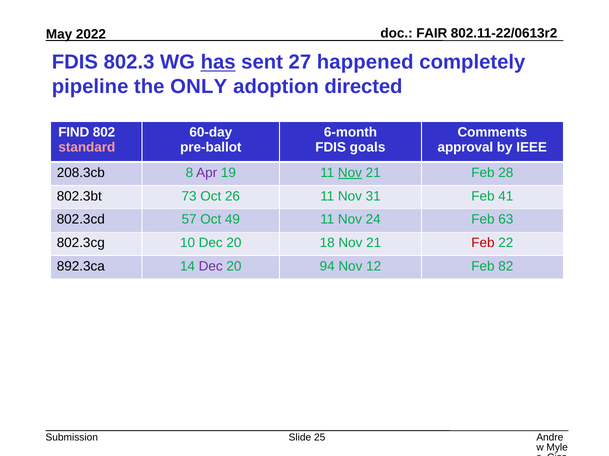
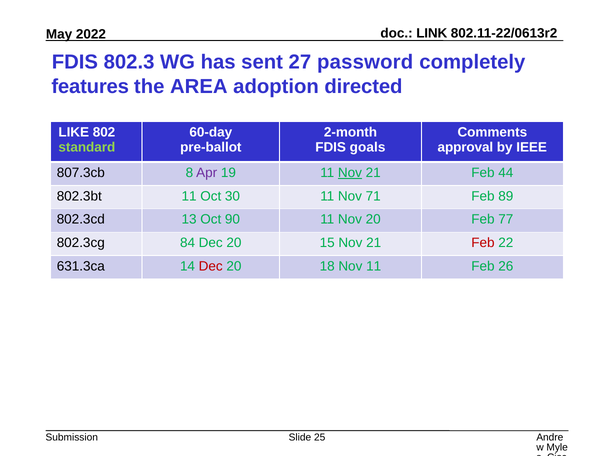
FAIR: FAIR -> LINK
has underline: present -> none
happened: happened -> password
pipeline: pipeline -> features
ONLY: ONLY -> AREA
FIND: FIND -> LIKE
6-month: 6-month -> 2-month
standard colour: pink -> light green
208.3cb: 208.3cb -> 807.3cb
28: 28 -> 44
802.3bt 73: 73 -> 11
26: 26 -> 30
31: 31 -> 71
41: 41 -> 89
57: 57 -> 13
49: 49 -> 90
Nov 24: 24 -> 20
63: 63 -> 77
10: 10 -> 84
18: 18 -> 15
892.3ca: 892.3ca -> 631.3ca
Dec at (211, 267) colour: purple -> red
94: 94 -> 18
Nov 12: 12 -> 11
82: 82 -> 26
